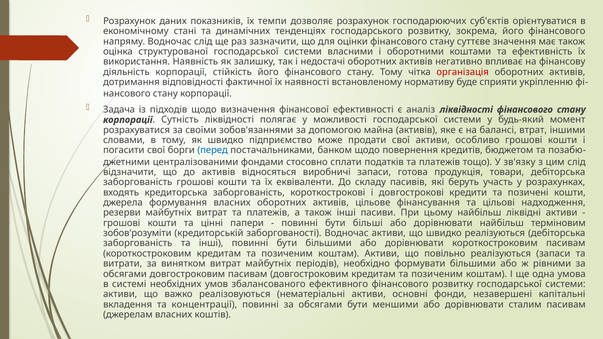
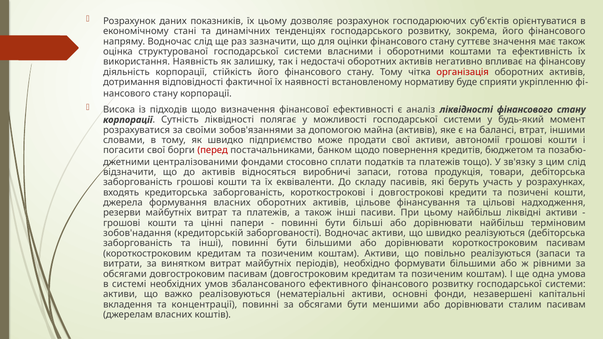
їх темпи: темпи -> цьому
Задача: Задача -> Висока
особливо: особливо -> автономії
перед colour: blue -> red
зобов'розуміти: зобов'розуміти -> зобов'надання
